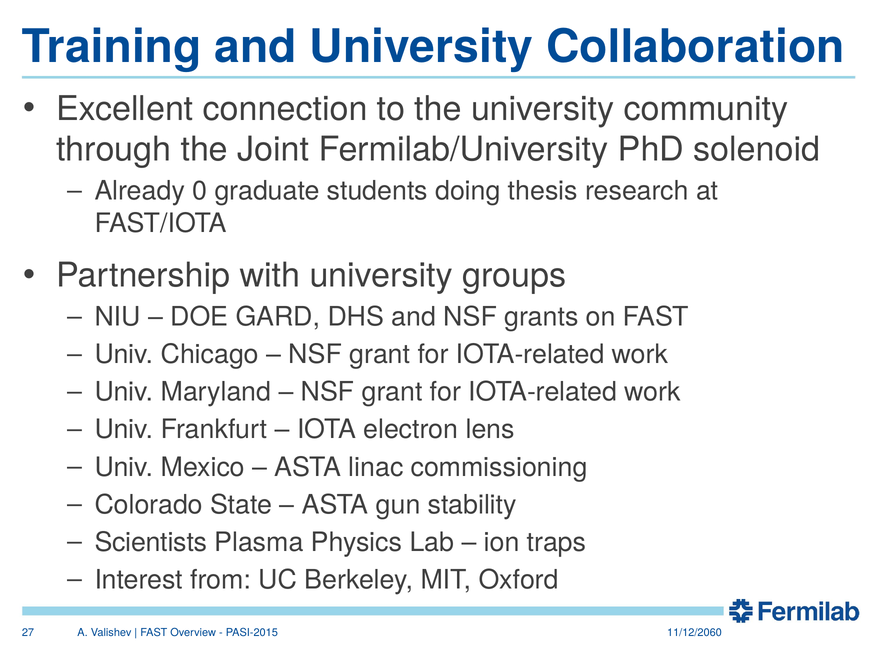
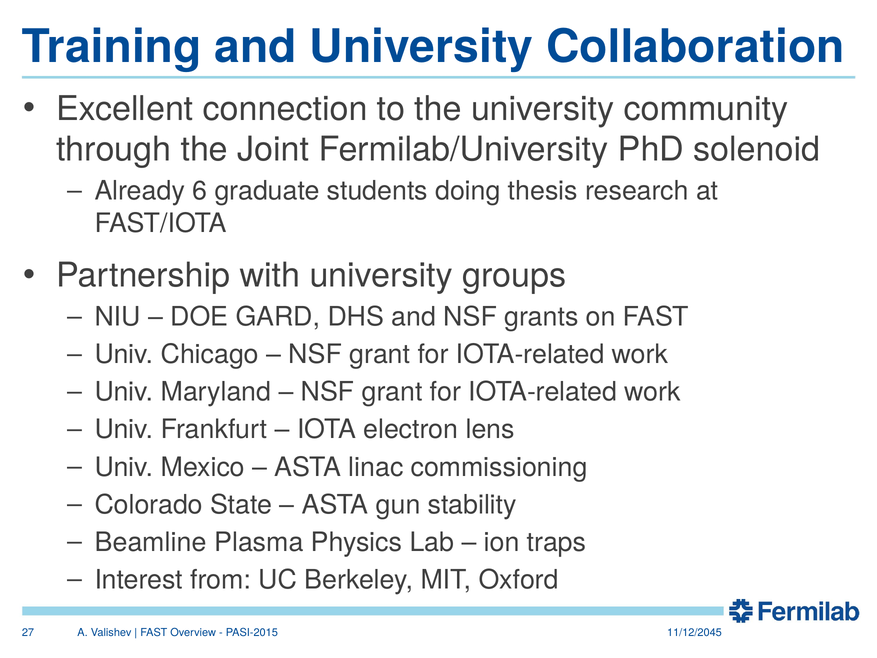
0: 0 -> 6
Scientists: Scientists -> Beamline
11/12/2060: 11/12/2060 -> 11/12/2045
